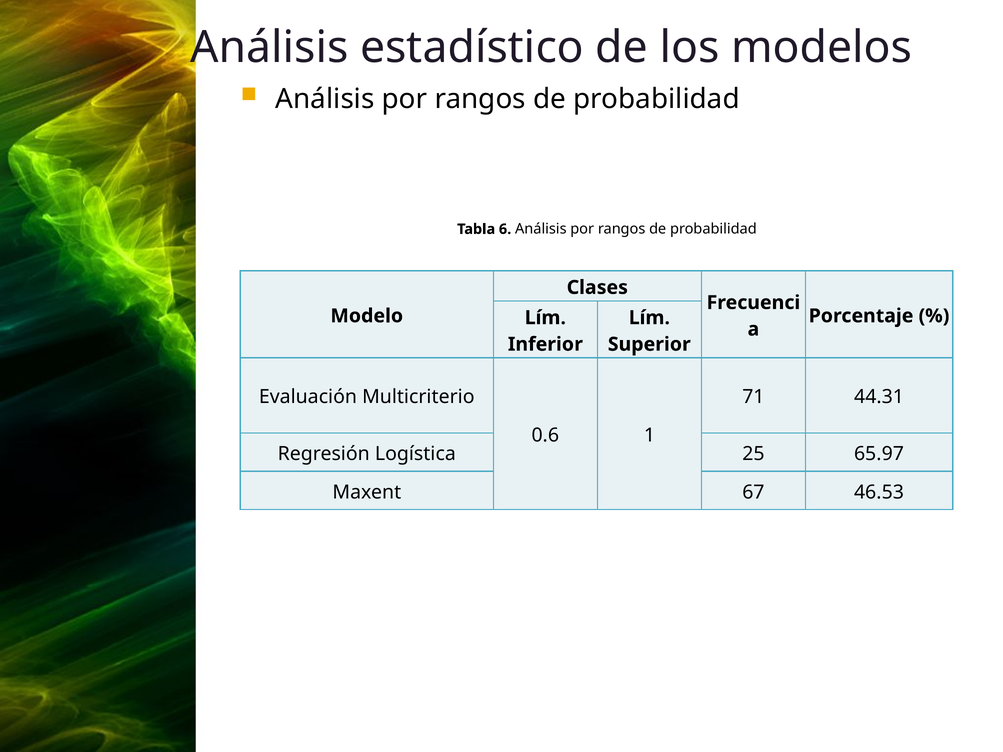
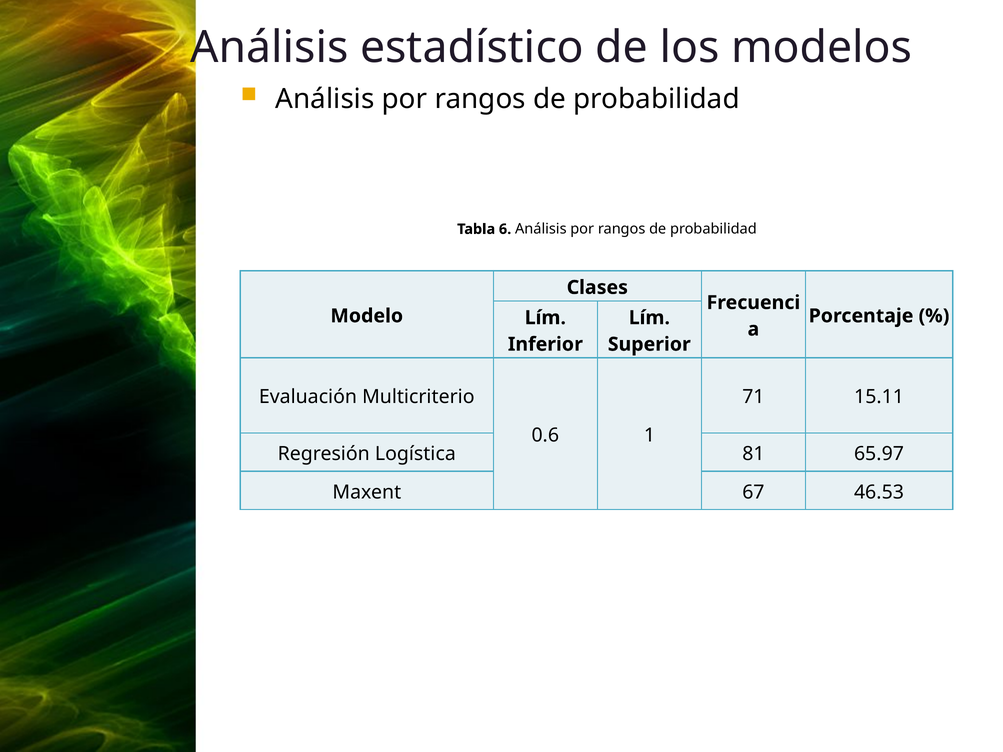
44.31: 44.31 -> 15.11
25: 25 -> 81
